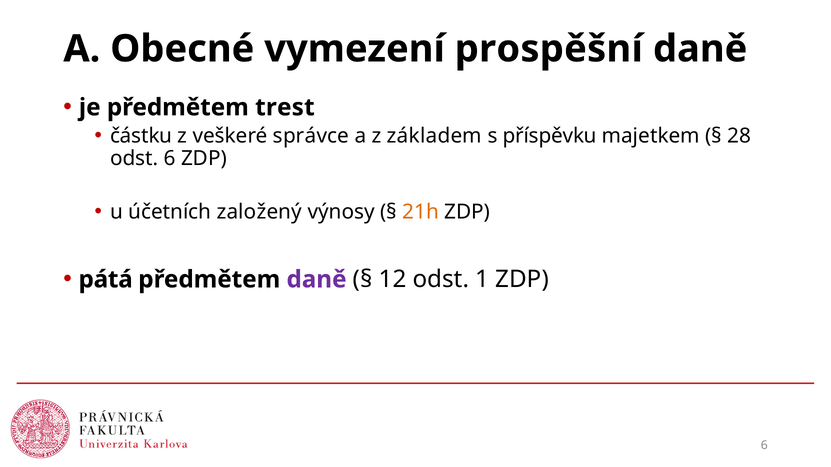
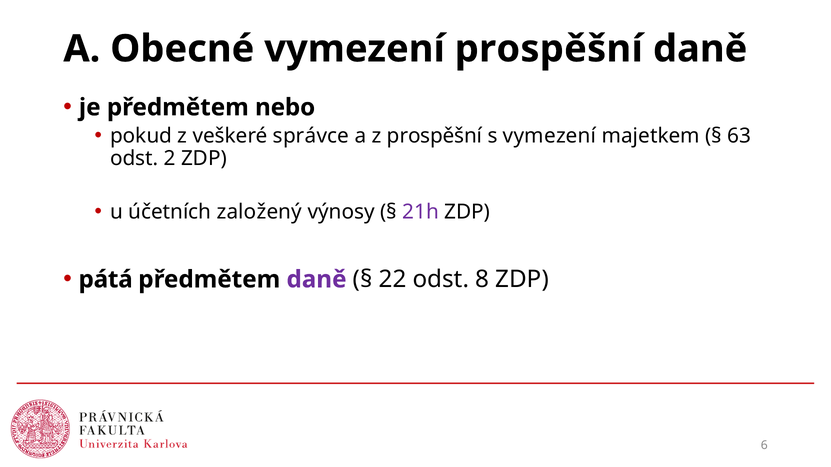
trest: trest -> nebo
částku: částku -> pokud
z základem: základem -> prospěšní
s příspěvku: příspěvku -> vymezení
28: 28 -> 63
odst 6: 6 -> 2
21h colour: orange -> purple
12: 12 -> 22
1: 1 -> 8
